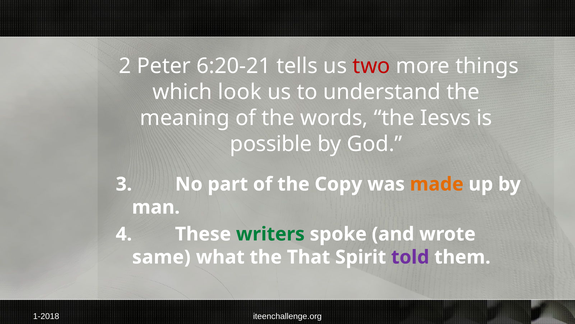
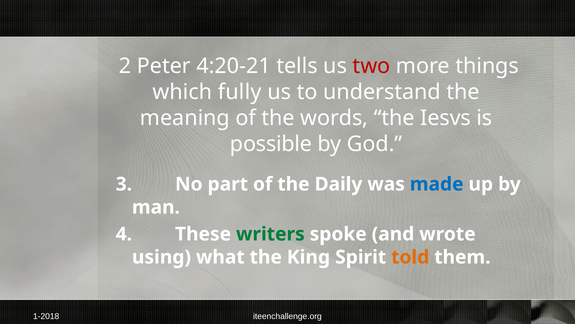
6:20-21: 6:20-21 -> 4:20-21
look: look -> fully
Copy: Copy -> Daily
made colour: orange -> blue
same: same -> using
That: That -> King
told colour: purple -> orange
